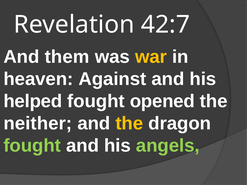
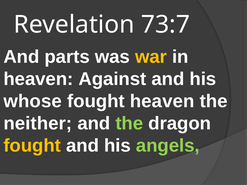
42:7: 42:7 -> 73:7
them: them -> parts
helped: helped -> whose
fought opened: opened -> heaven
the at (129, 124) colour: yellow -> light green
fought at (32, 146) colour: light green -> yellow
